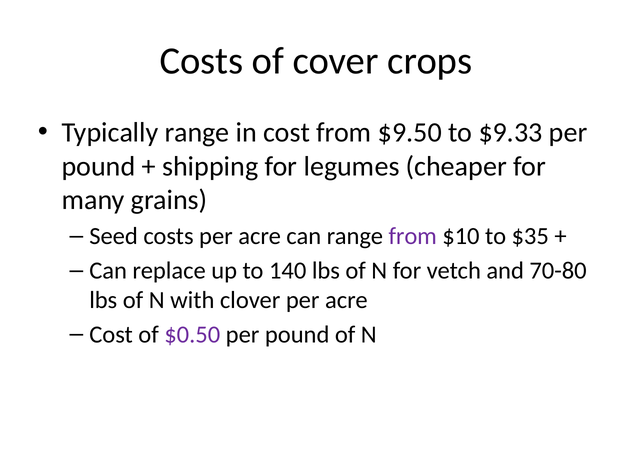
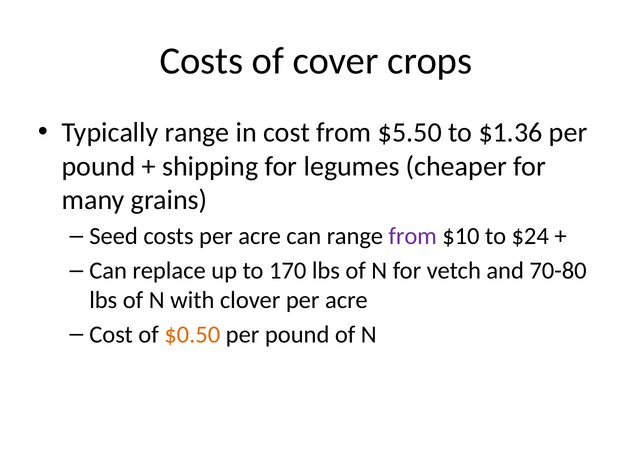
$9.50: $9.50 -> $5.50
$9.33: $9.33 -> $1.36
$35: $35 -> $24
140: 140 -> 170
$0.50 colour: purple -> orange
